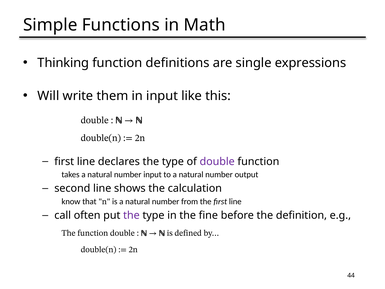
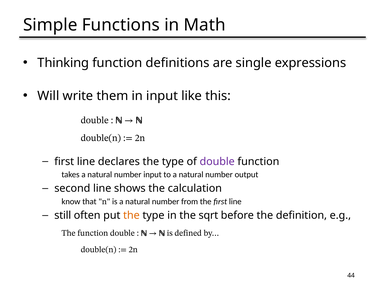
call: call -> still
the at (131, 215) colour: purple -> orange
fine: fine -> sqrt
